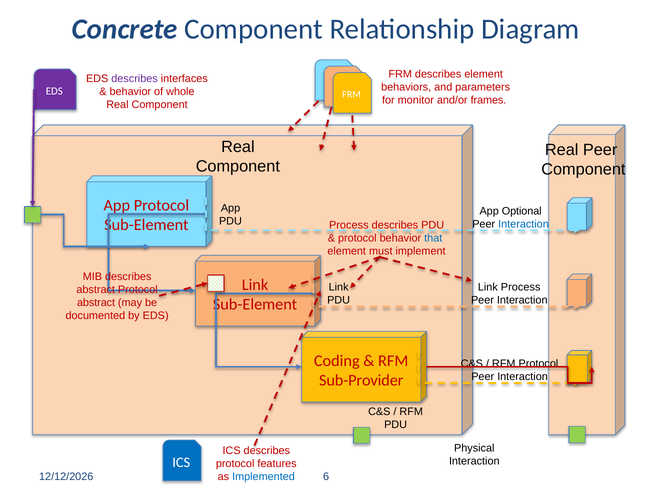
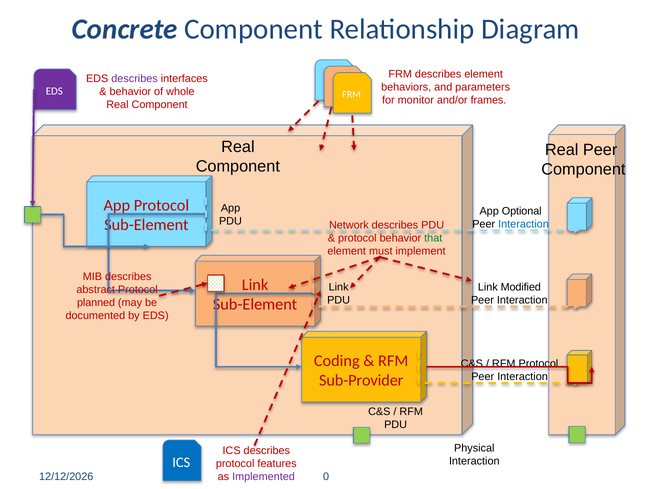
Process at (349, 225): Process -> Network
that colour: blue -> green
Link Process: Process -> Modified
abstract at (96, 303): abstract -> planned
6: 6 -> 0
Implemented colour: blue -> purple
